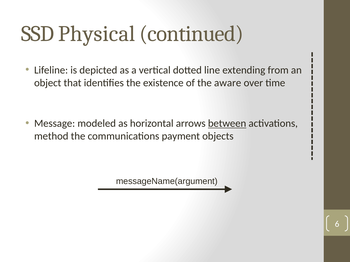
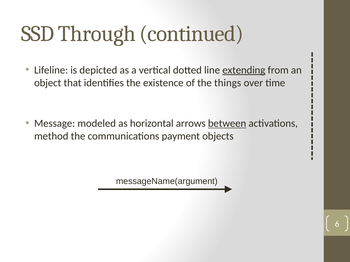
Physical: Physical -> Through
extending underline: none -> present
aware: aware -> things
